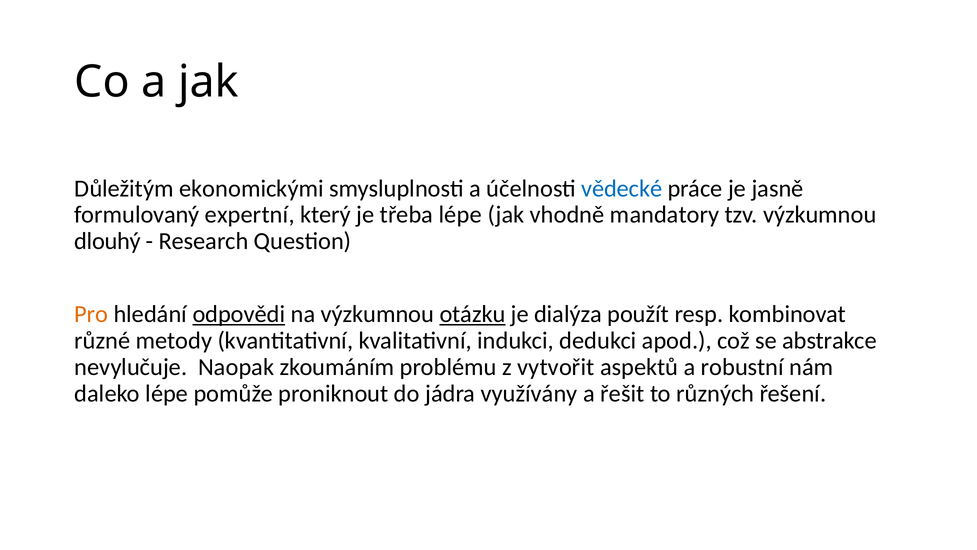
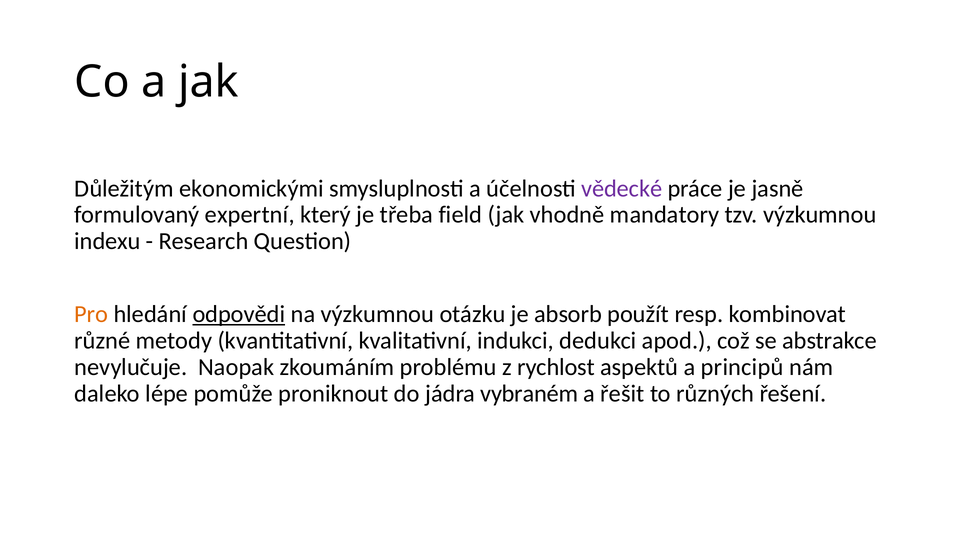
vědecké colour: blue -> purple
třeba lépe: lépe -> field
dlouhý: dlouhý -> indexu
otázku underline: present -> none
dialýza: dialýza -> absorb
vytvořit: vytvořit -> rychlost
robustní: robustní -> principů
využívány: využívány -> vybraném
